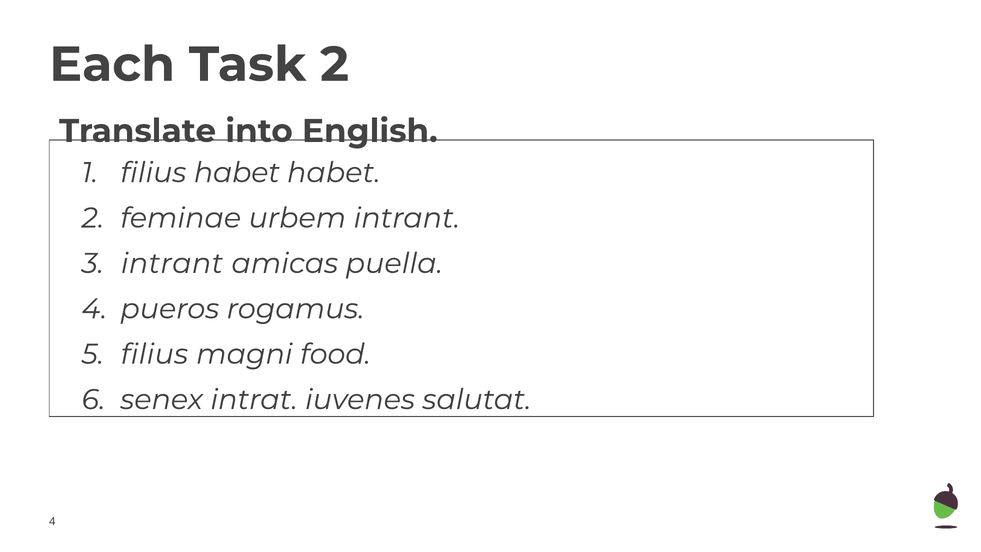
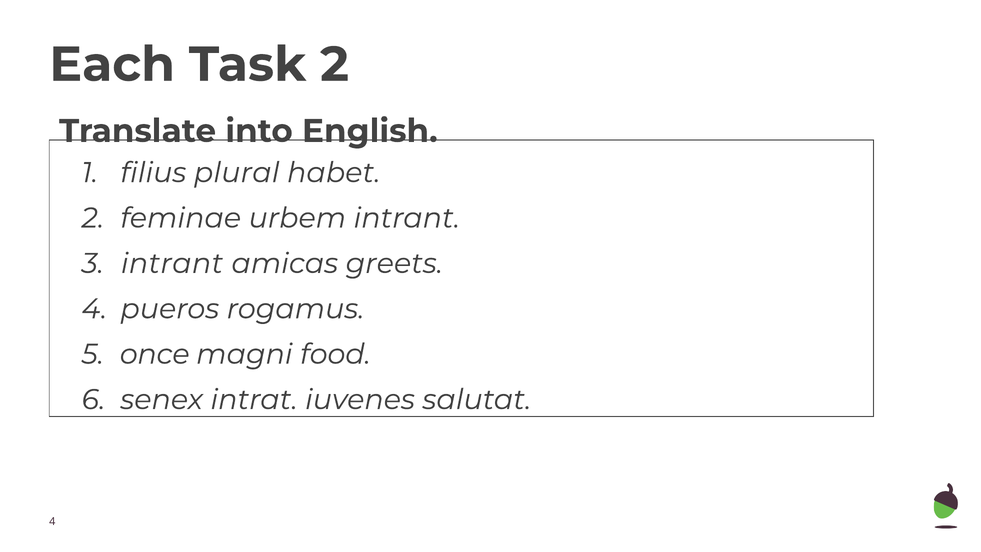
filius habet: habet -> plural
puella: puella -> greets
filius at (154, 354): filius -> once
